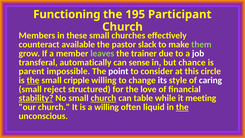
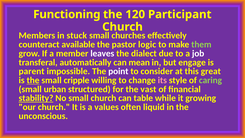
195: 195 -> 120
these: these -> stuck
slack: slack -> logic
leaves colour: light green -> white
trainer: trainer -> dialect
sense: sense -> mean
chance: chance -> engage
circle: circle -> great
its colour: white -> pink
caring colour: white -> light green
reject: reject -> urban
love: love -> vast
church at (103, 98) underline: present -> none
meeting: meeting -> growing
a willing: willing -> values
the at (182, 107) underline: present -> none
